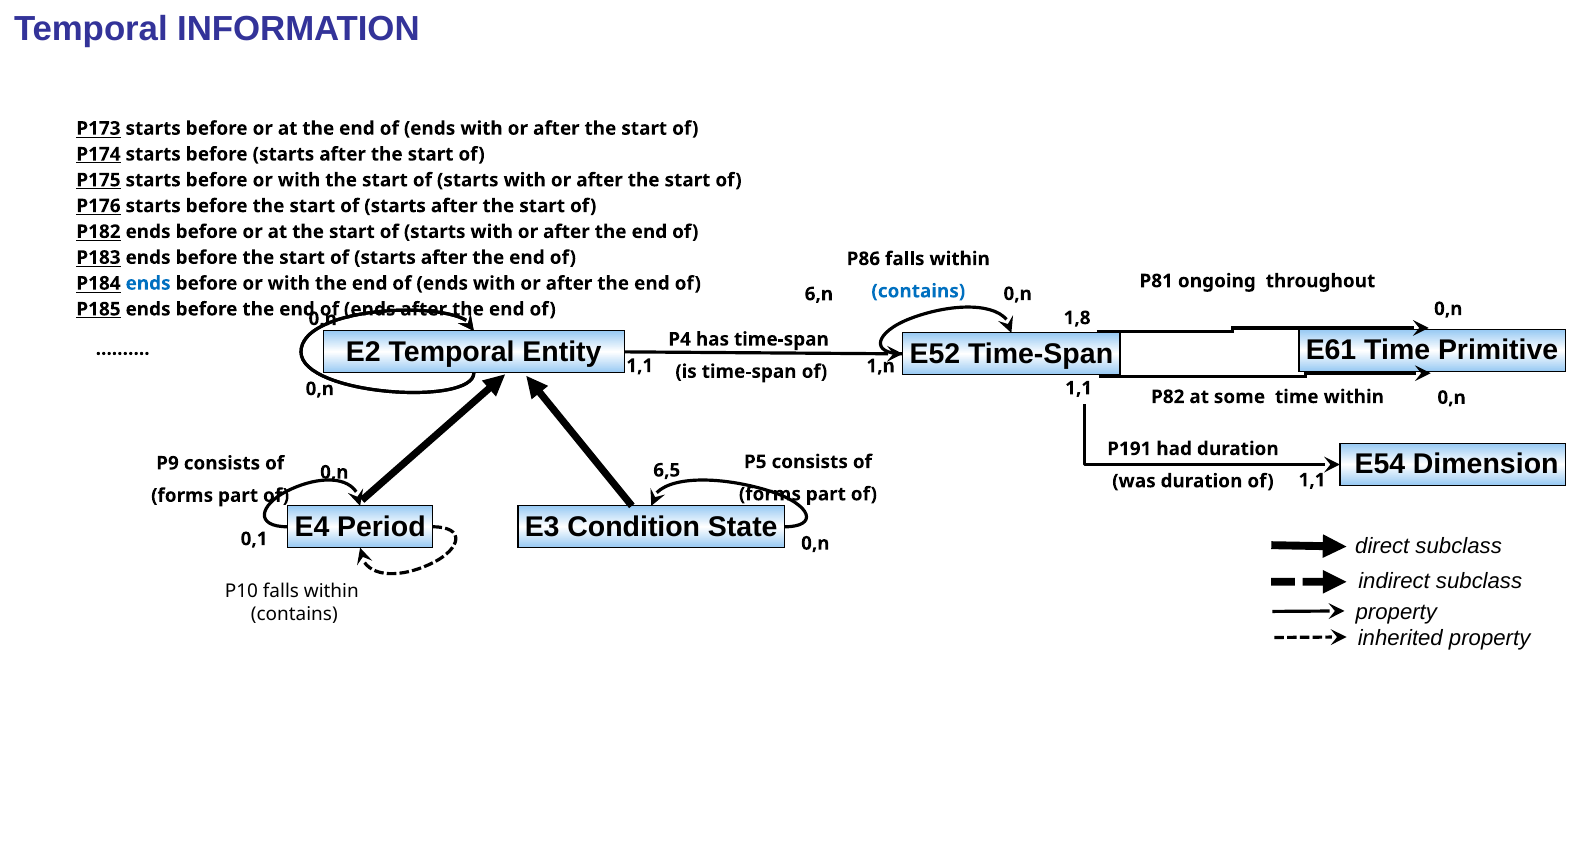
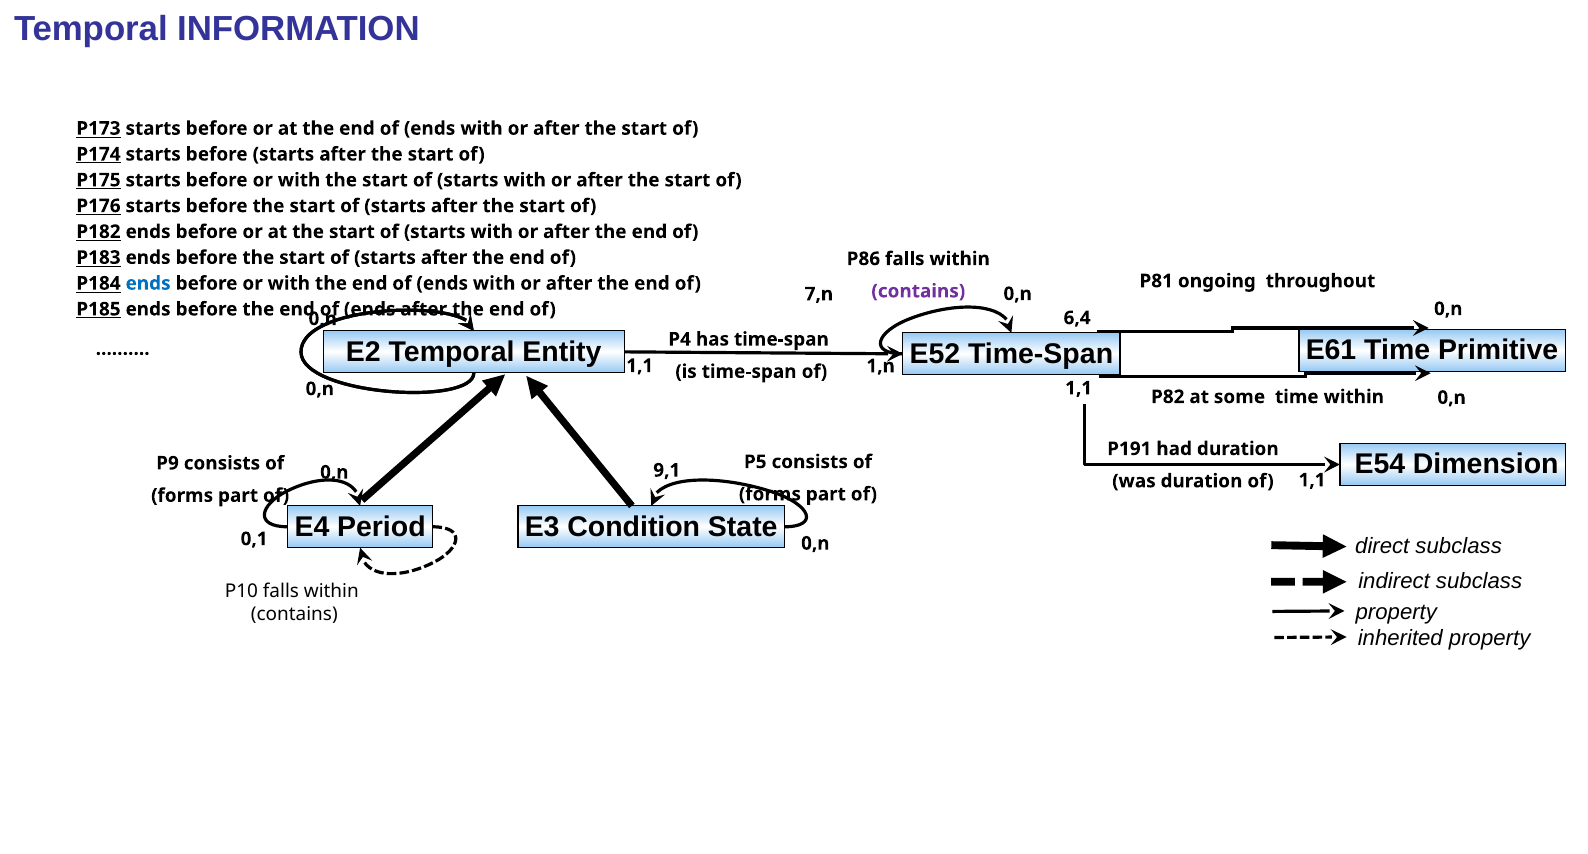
contains at (918, 291) colour: blue -> purple
6,n: 6,n -> 7,n
1,8: 1,8 -> 6,4
6,5: 6,5 -> 9,1
